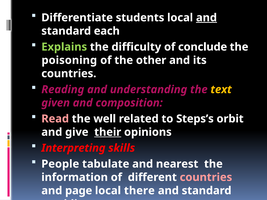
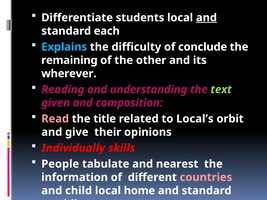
Explains colour: light green -> light blue
poisoning: poisoning -> remaining
countries at (69, 74): countries -> wherever
text colour: yellow -> light green
well: well -> title
Steps’s: Steps’s -> Local’s
their underline: present -> none
Interpreting: Interpreting -> Individually
page: page -> child
there: there -> home
